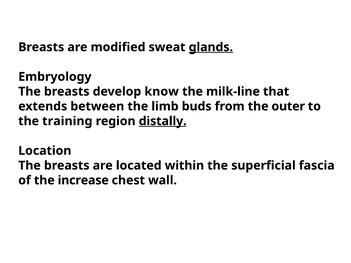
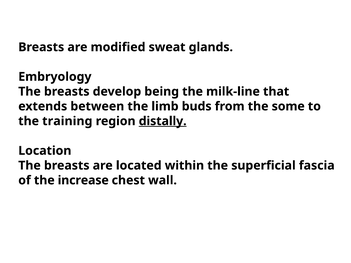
glands underline: present -> none
know: know -> being
outer: outer -> some
